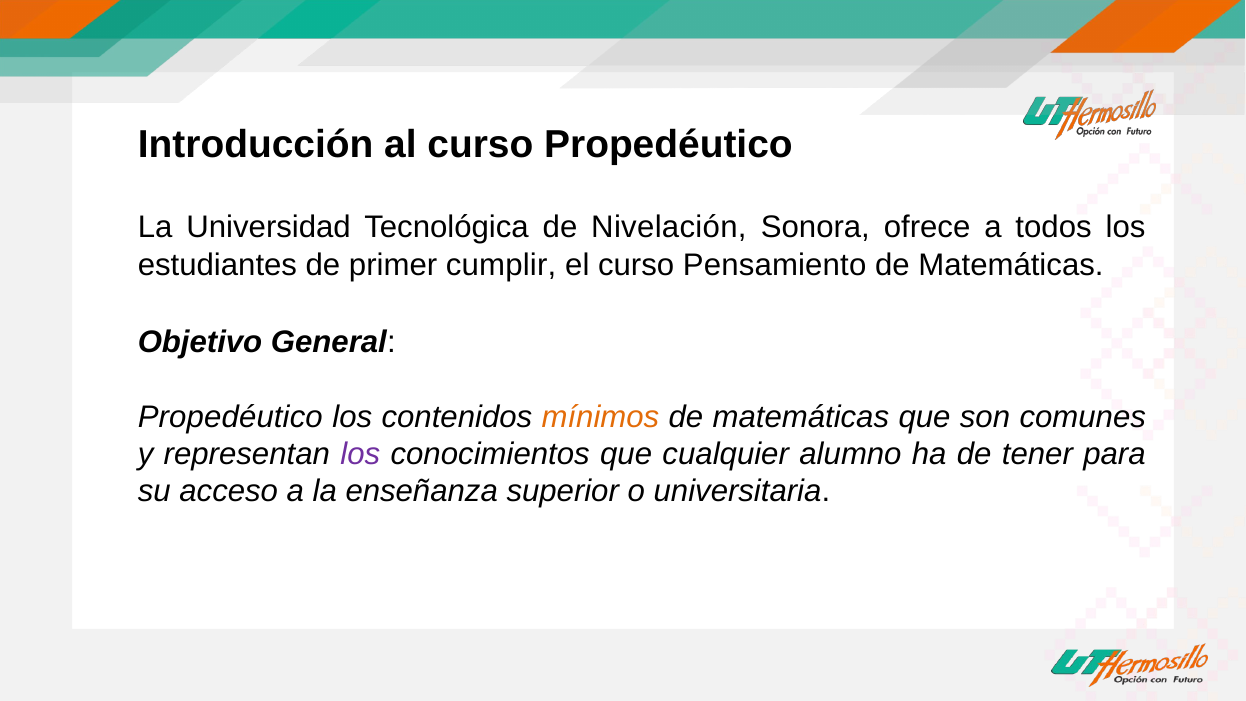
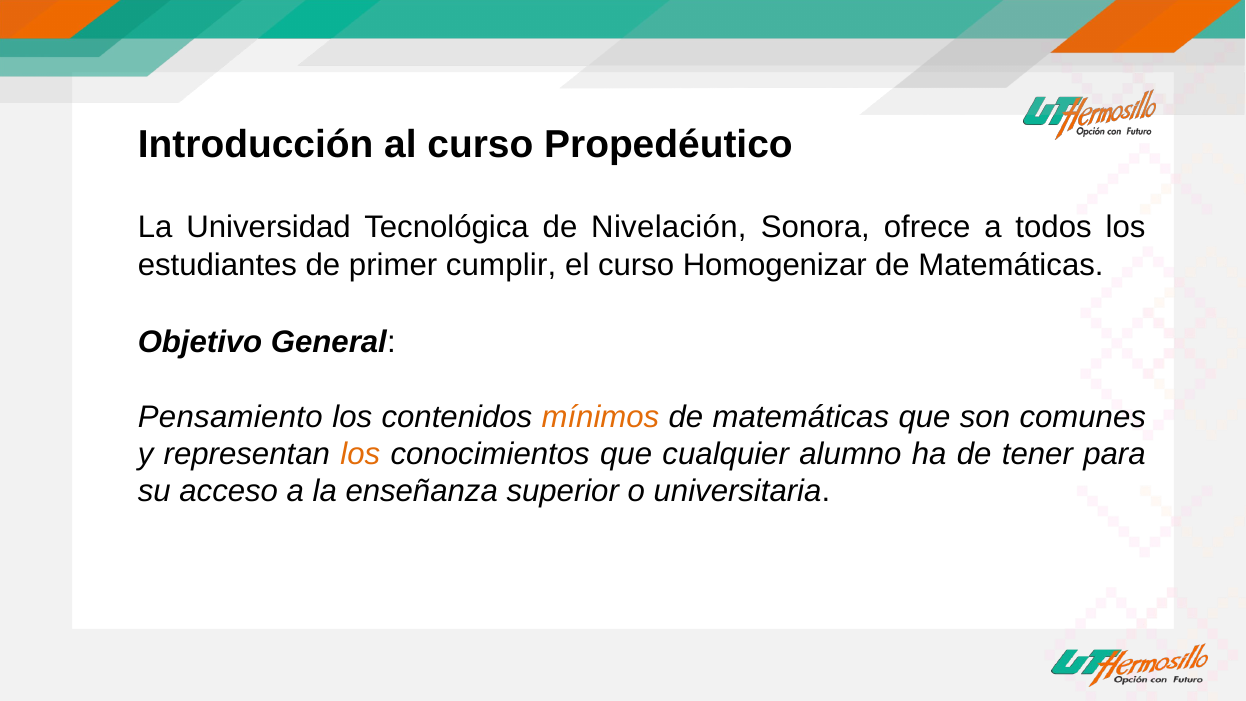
Pensamiento: Pensamiento -> Homogenizar
Propedéutico at (230, 417): Propedéutico -> Pensamiento
los at (360, 454) colour: purple -> orange
